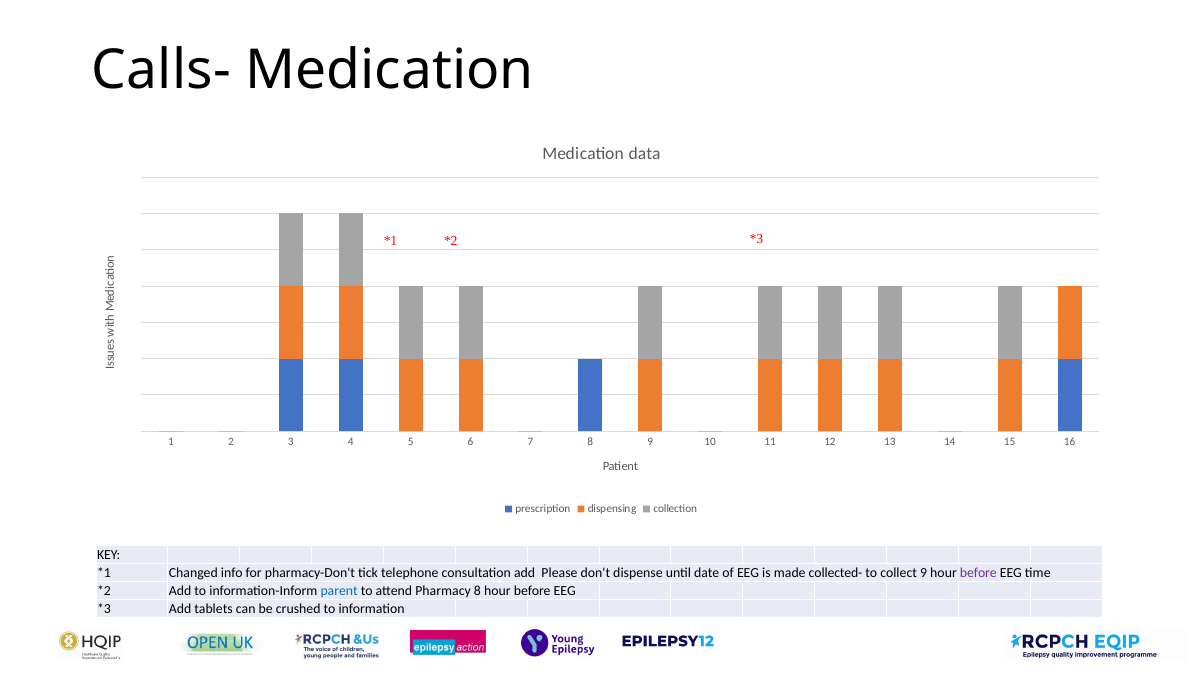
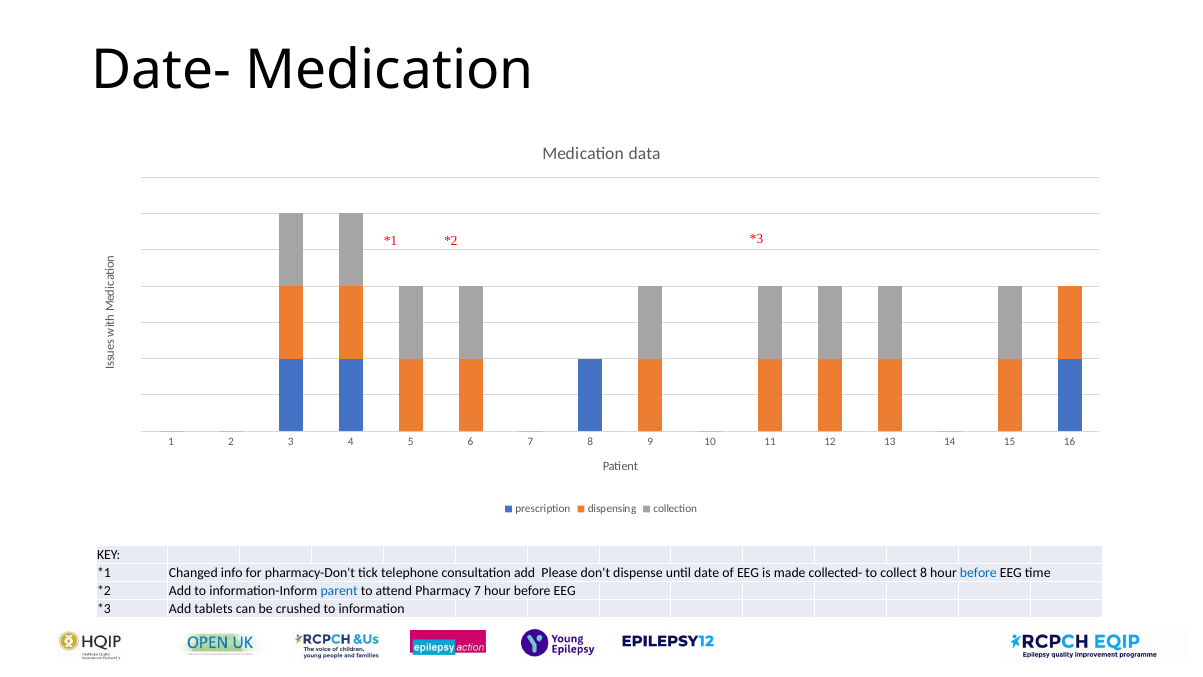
Calls-: Calls- -> Date-
collect 9: 9 -> 8
before at (978, 573) colour: purple -> blue
Pharmacy 8: 8 -> 7
